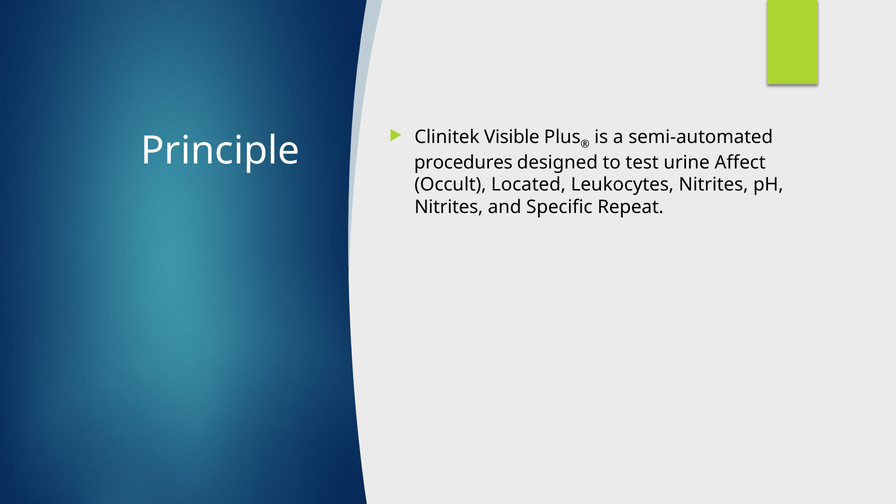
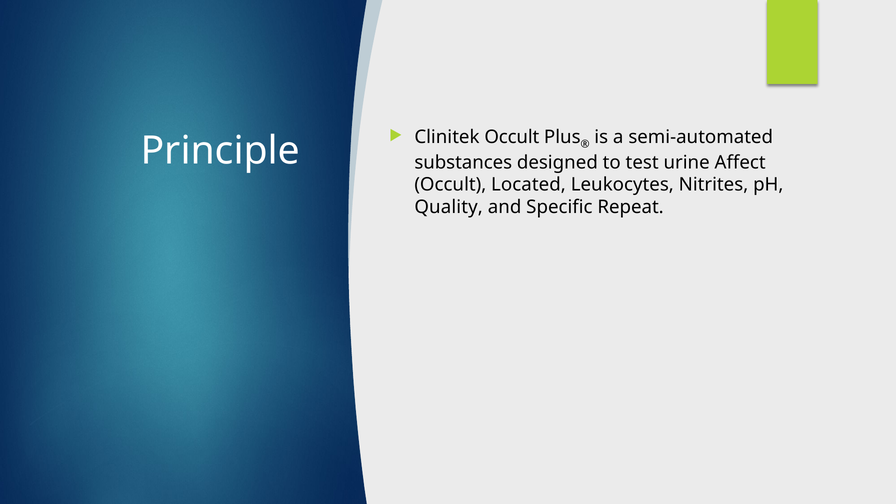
Clinitek Visible: Visible -> Occult
procedures: procedures -> substances
Nitrites at (449, 207): Nitrites -> Quality
